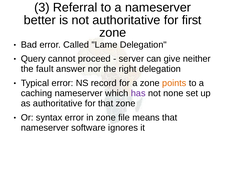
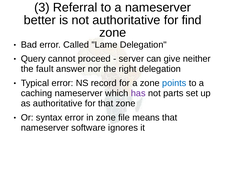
first: first -> find
points colour: orange -> blue
none: none -> parts
